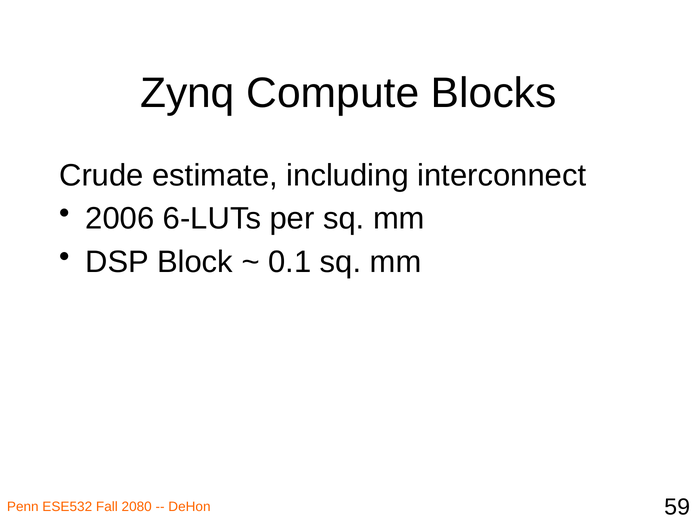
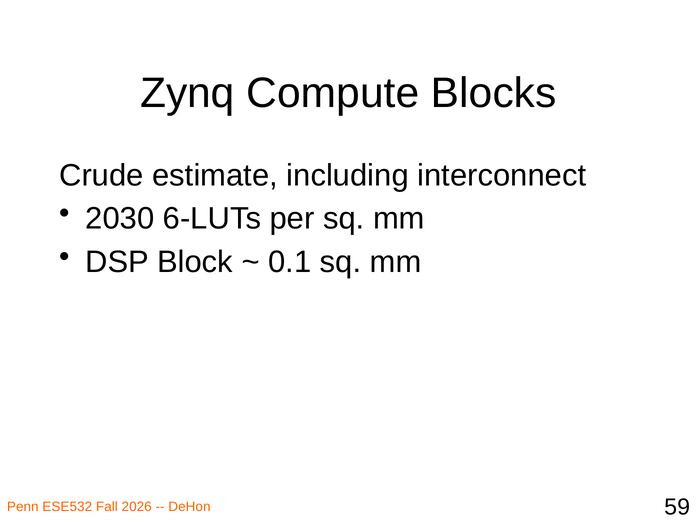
2006: 2006 -> 2030
2080: 2080 -> 2026
